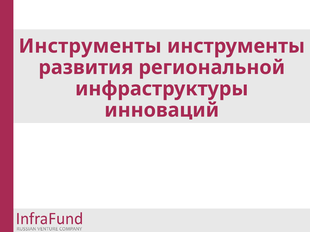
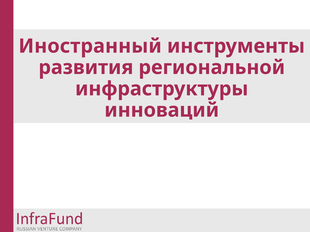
Инструменты at (90, 46): Инструменты -> Иностранный
